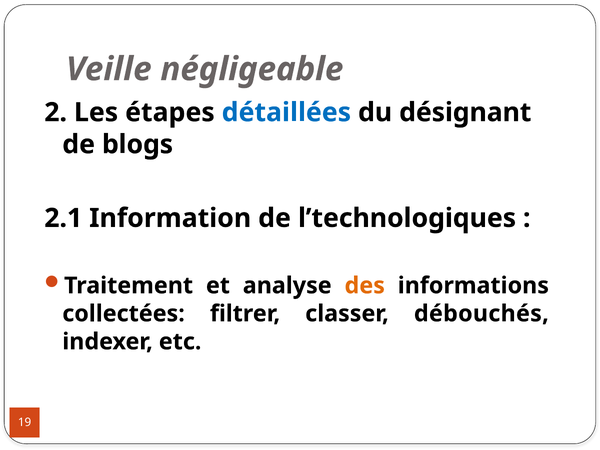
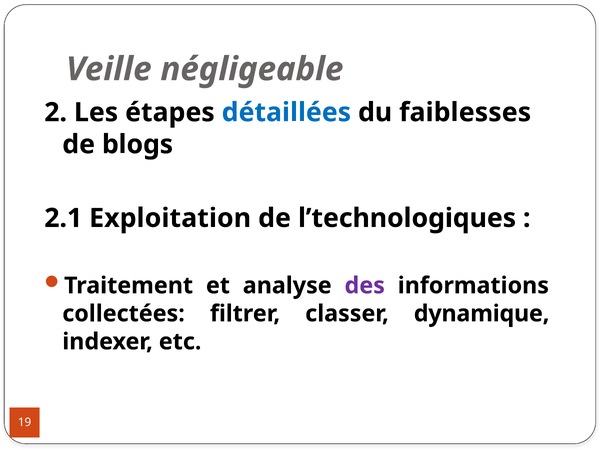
désignant: désignant -> faiblesses
Information: Information -> Exploitation
des colour: orange -> purple
débouchés: débouchés -> dynamique
